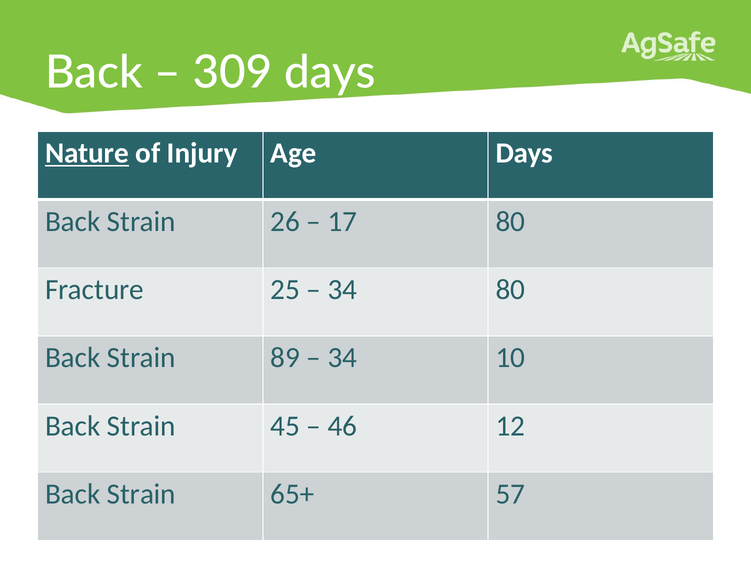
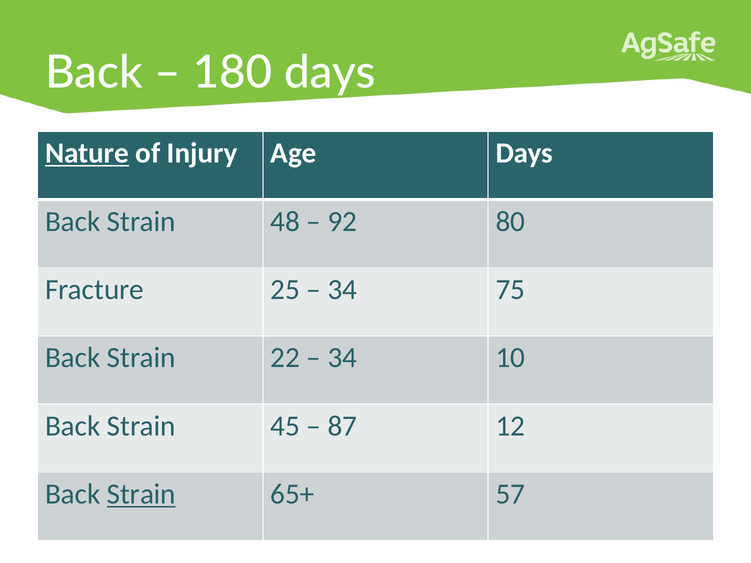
309: 309 -> 180
26: 26 -> 48
17: 17 -> 92
34 80: 80 -> 75
89: 89 -> 22
46: 46 -> 87
Strain at (141, 494) underline: none -> present
